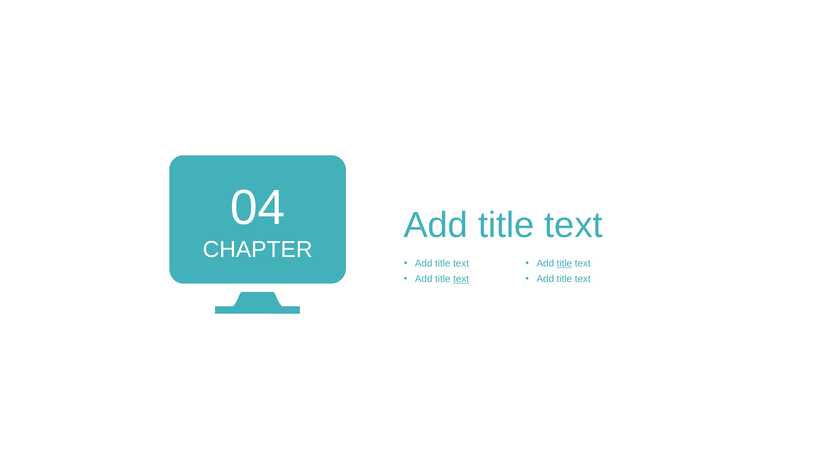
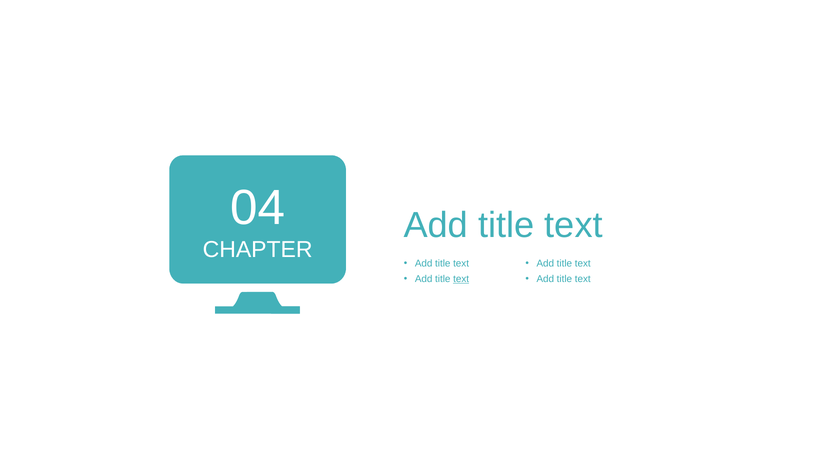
title at (564, 263) underline: present -> none
